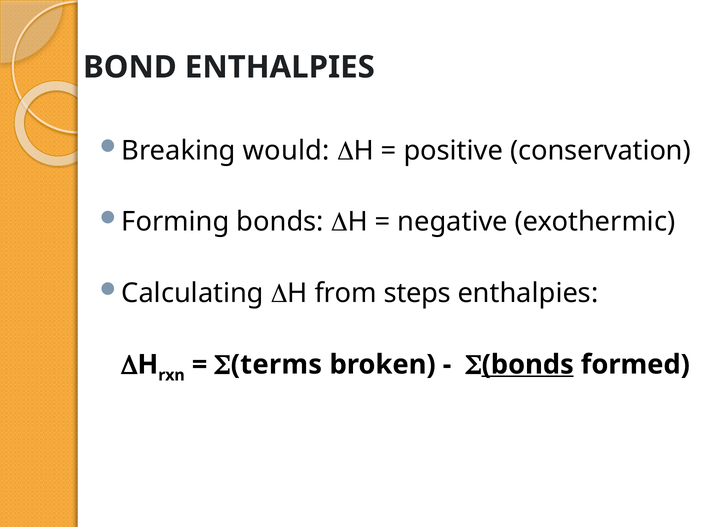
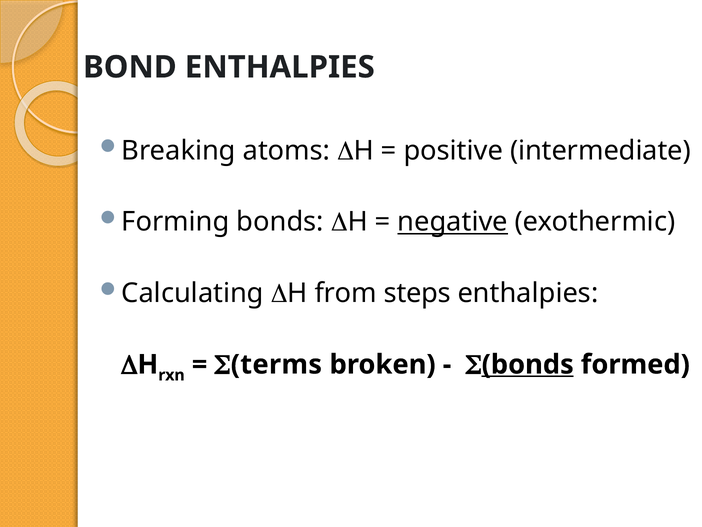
would: would -> atoms
conservation: conservation -> intermediate
negative underline: none -> present
